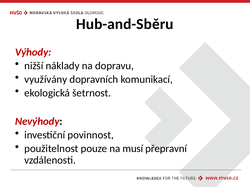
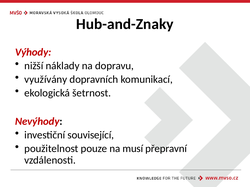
Hub-and-Sběru: Hub-and-Sběru -> Hub-and-Znaky
povinnost: povinnost -> související
